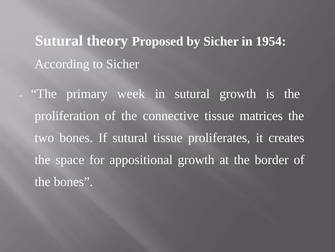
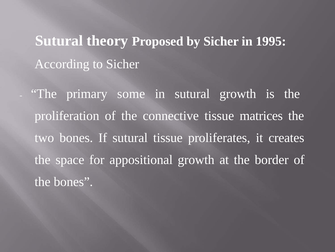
1954: 1954 -> 1995
week: week -> some
